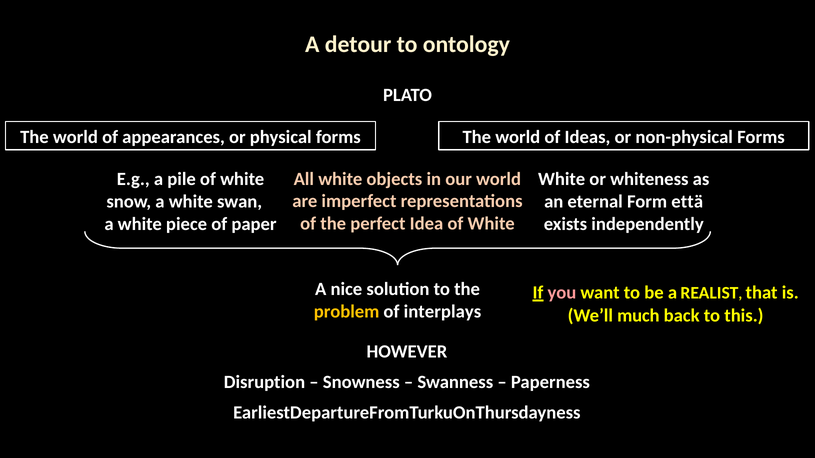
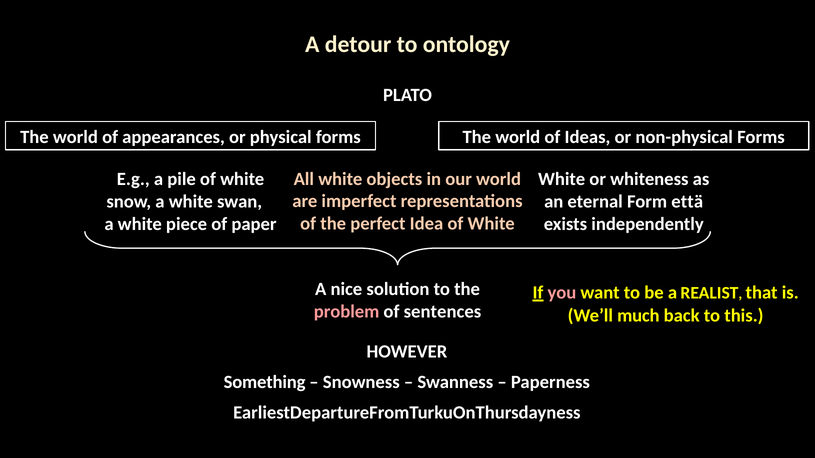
problem colour: yellow -> pink
interplays: interplays -> sentences
Disruption: Disruption -> Something
